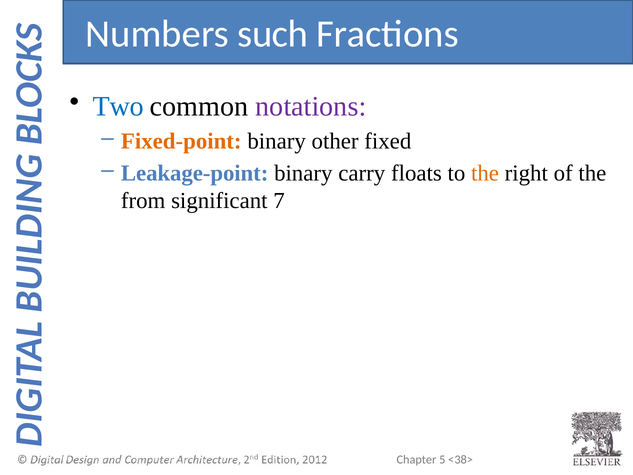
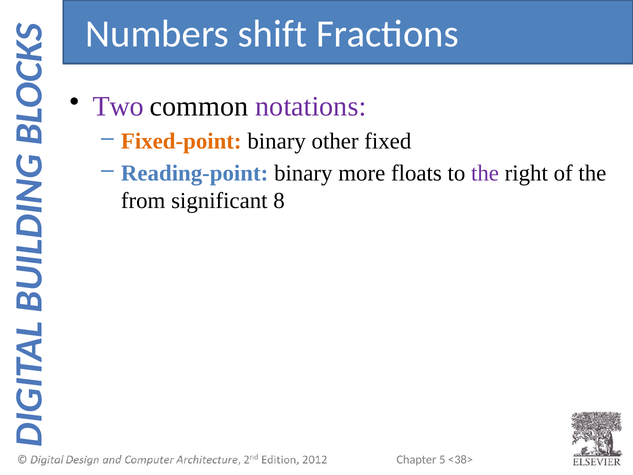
such: such -> shift
Two colour: blue -> purple
Leakage-point: Leakage-point -> Reading-point
carry: carry -> more
the at (485, 173) colour: orange -> purple
7: 7 -> 8
